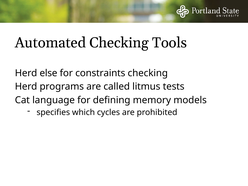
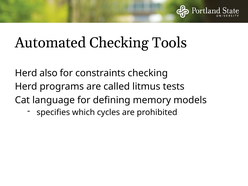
else: else -> also
